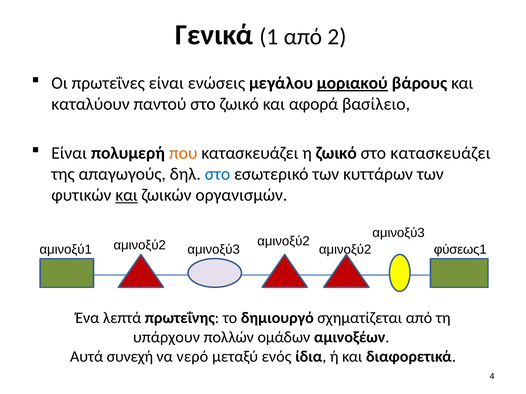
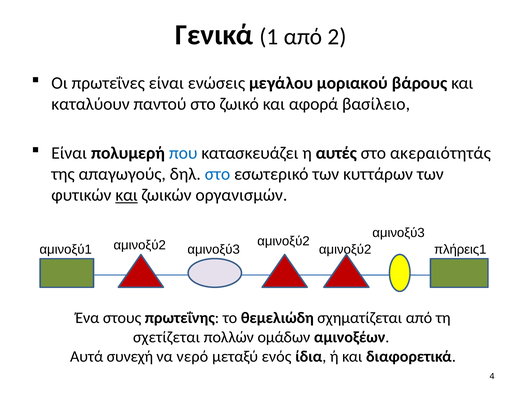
μοριακού underline: present -> none
που colour: orange -> blue
η ζωικό: ζωικό -> αυτές
στο κατασκευάζει: κατασκευάζει -> ακεραιότητάς
φύσεως1: φύσεως1 -> πλήρεις1
λεπτά: λεπτά -> στους
δημιουργό: δημιουργό -> θεμελιώδη
υπάρχουν: υπάρχουν -> σχετίζεται
